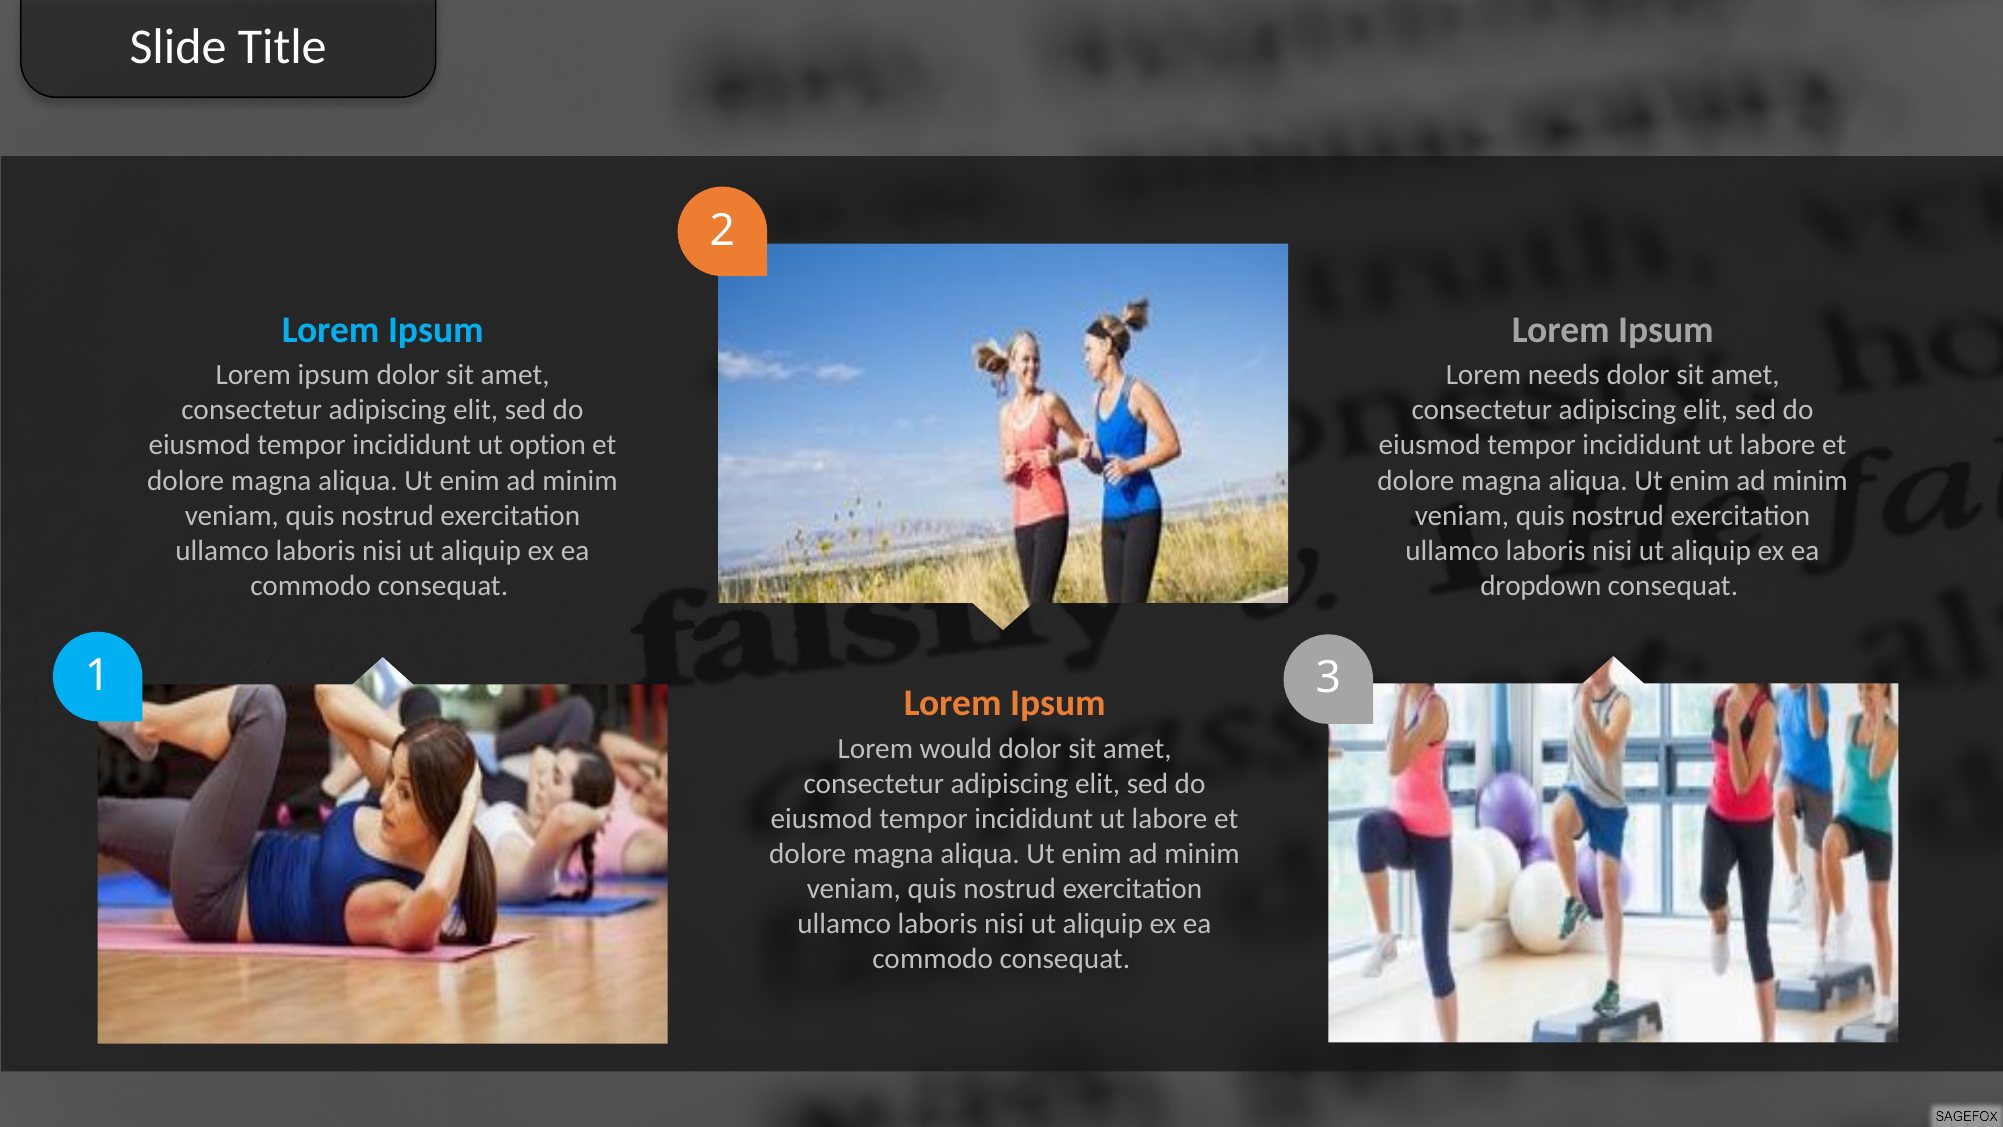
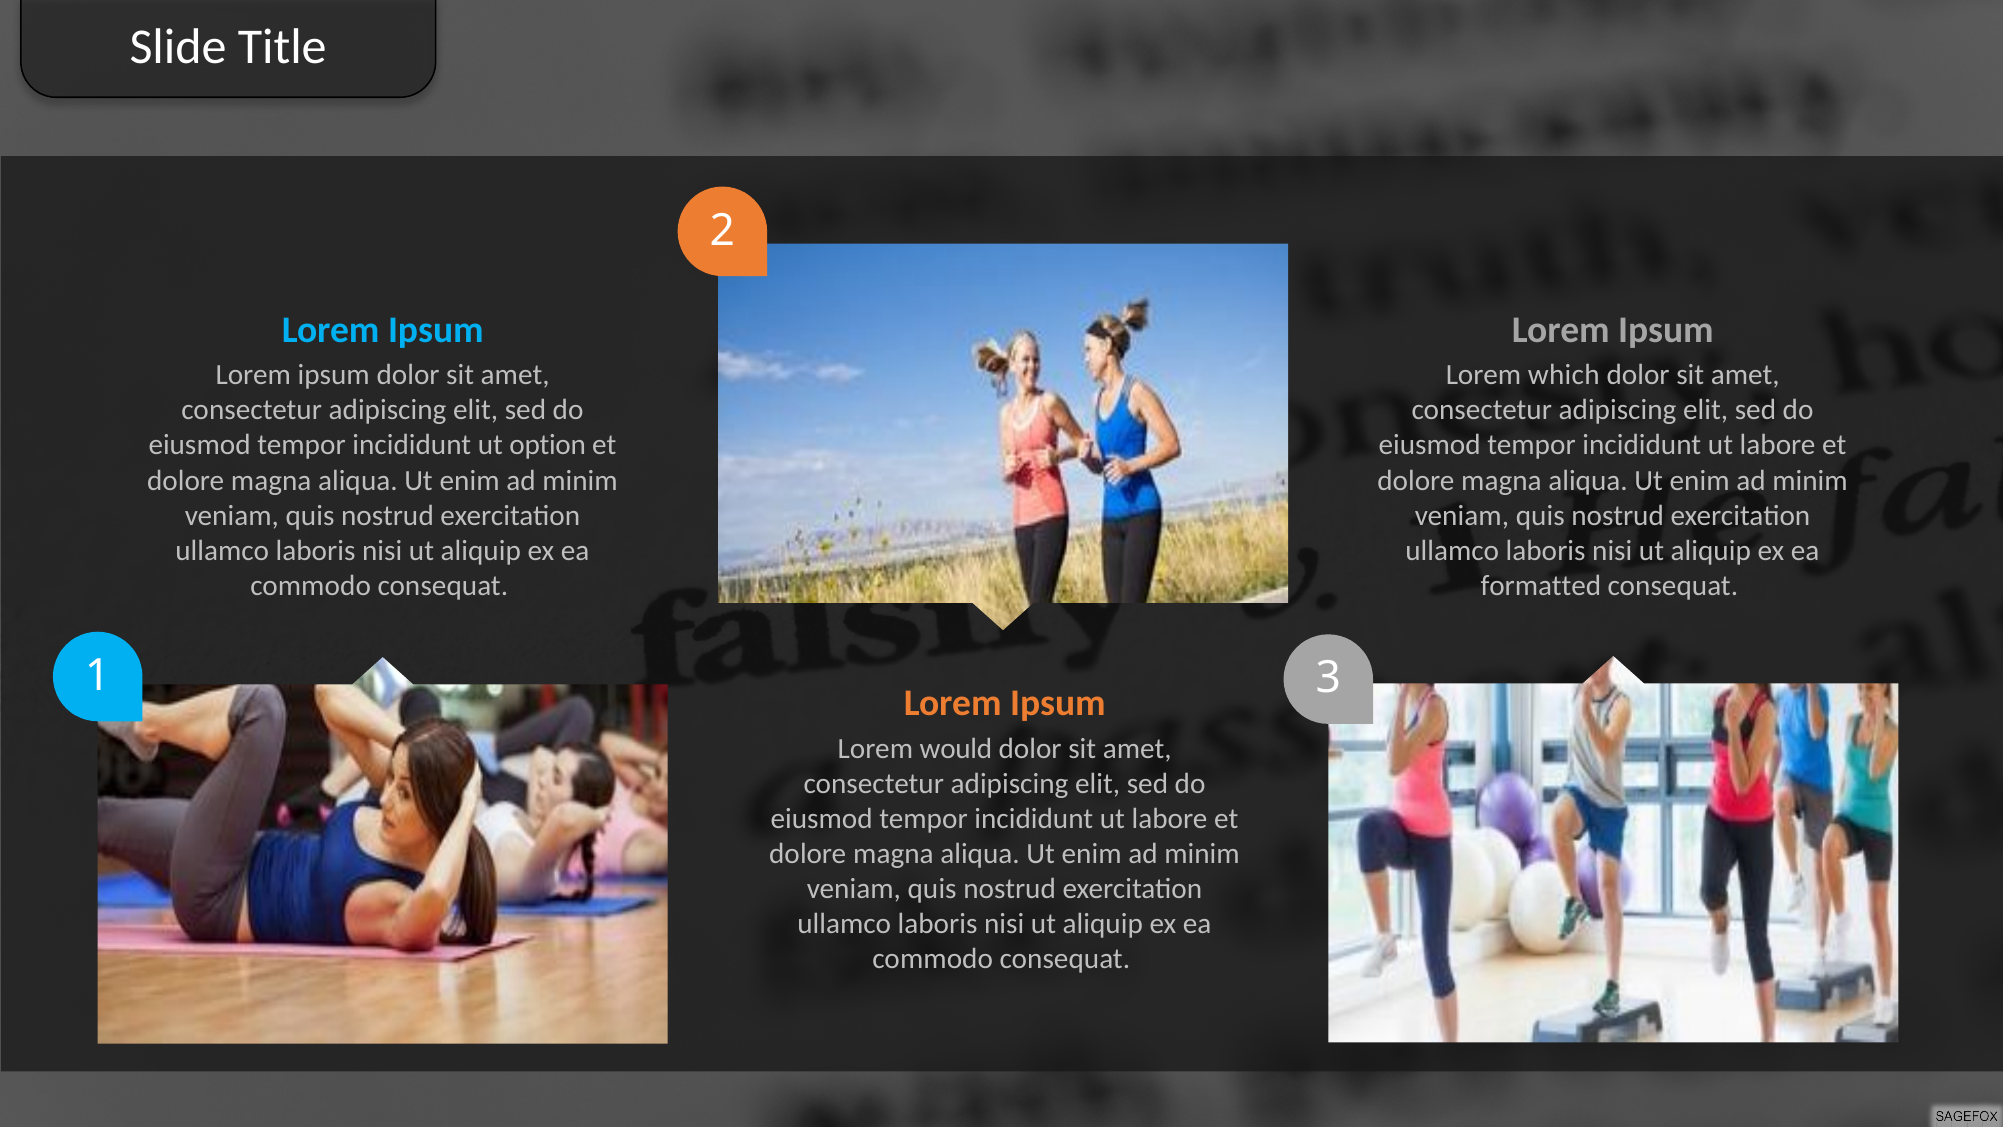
needs: needs -> which
dropdown: dropdown -> formatted
